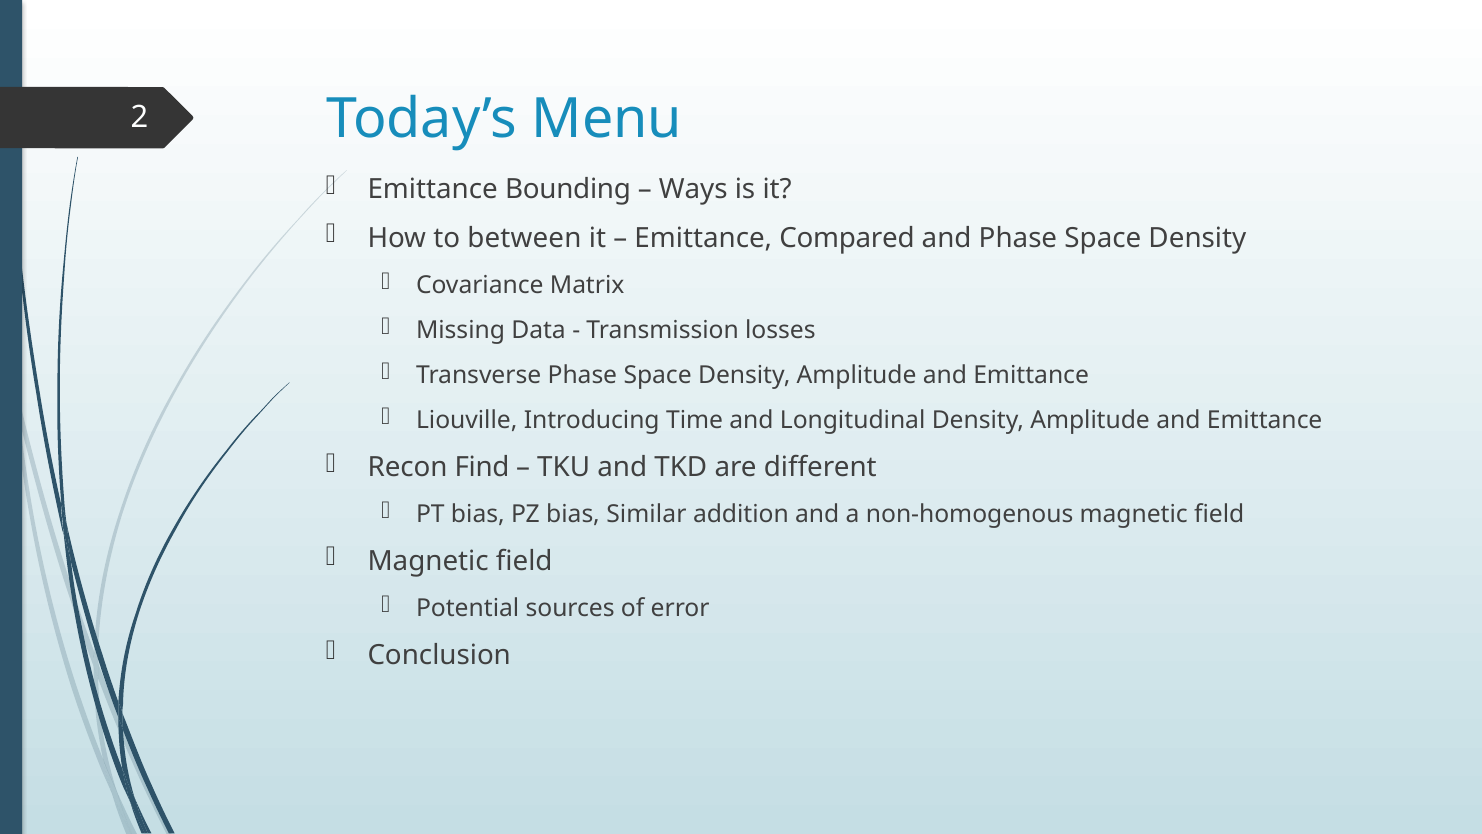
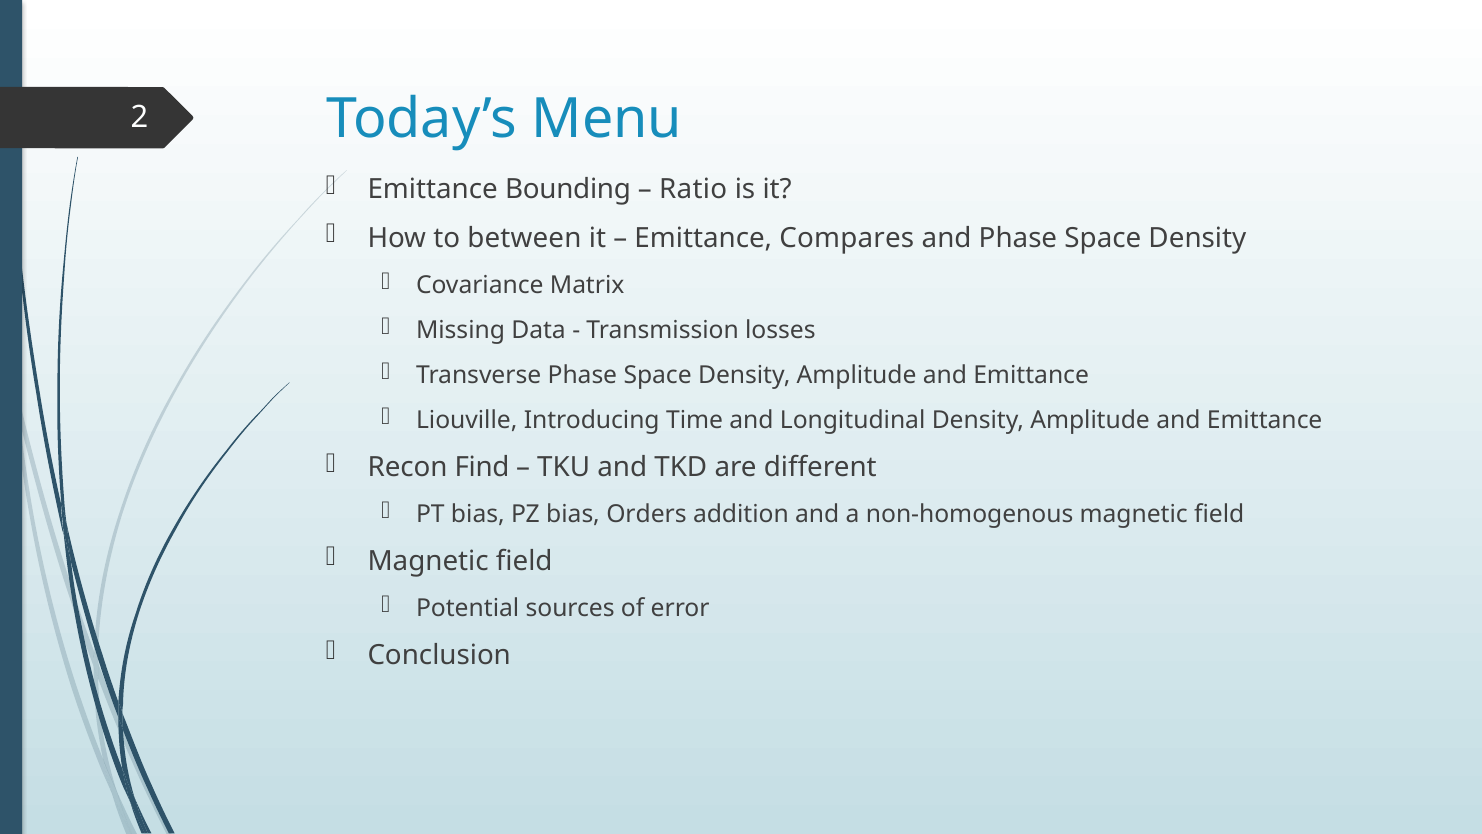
Ways: Ways -> Ratio
Compared: Compared -> Compares
Similar: Similar -> Orders
